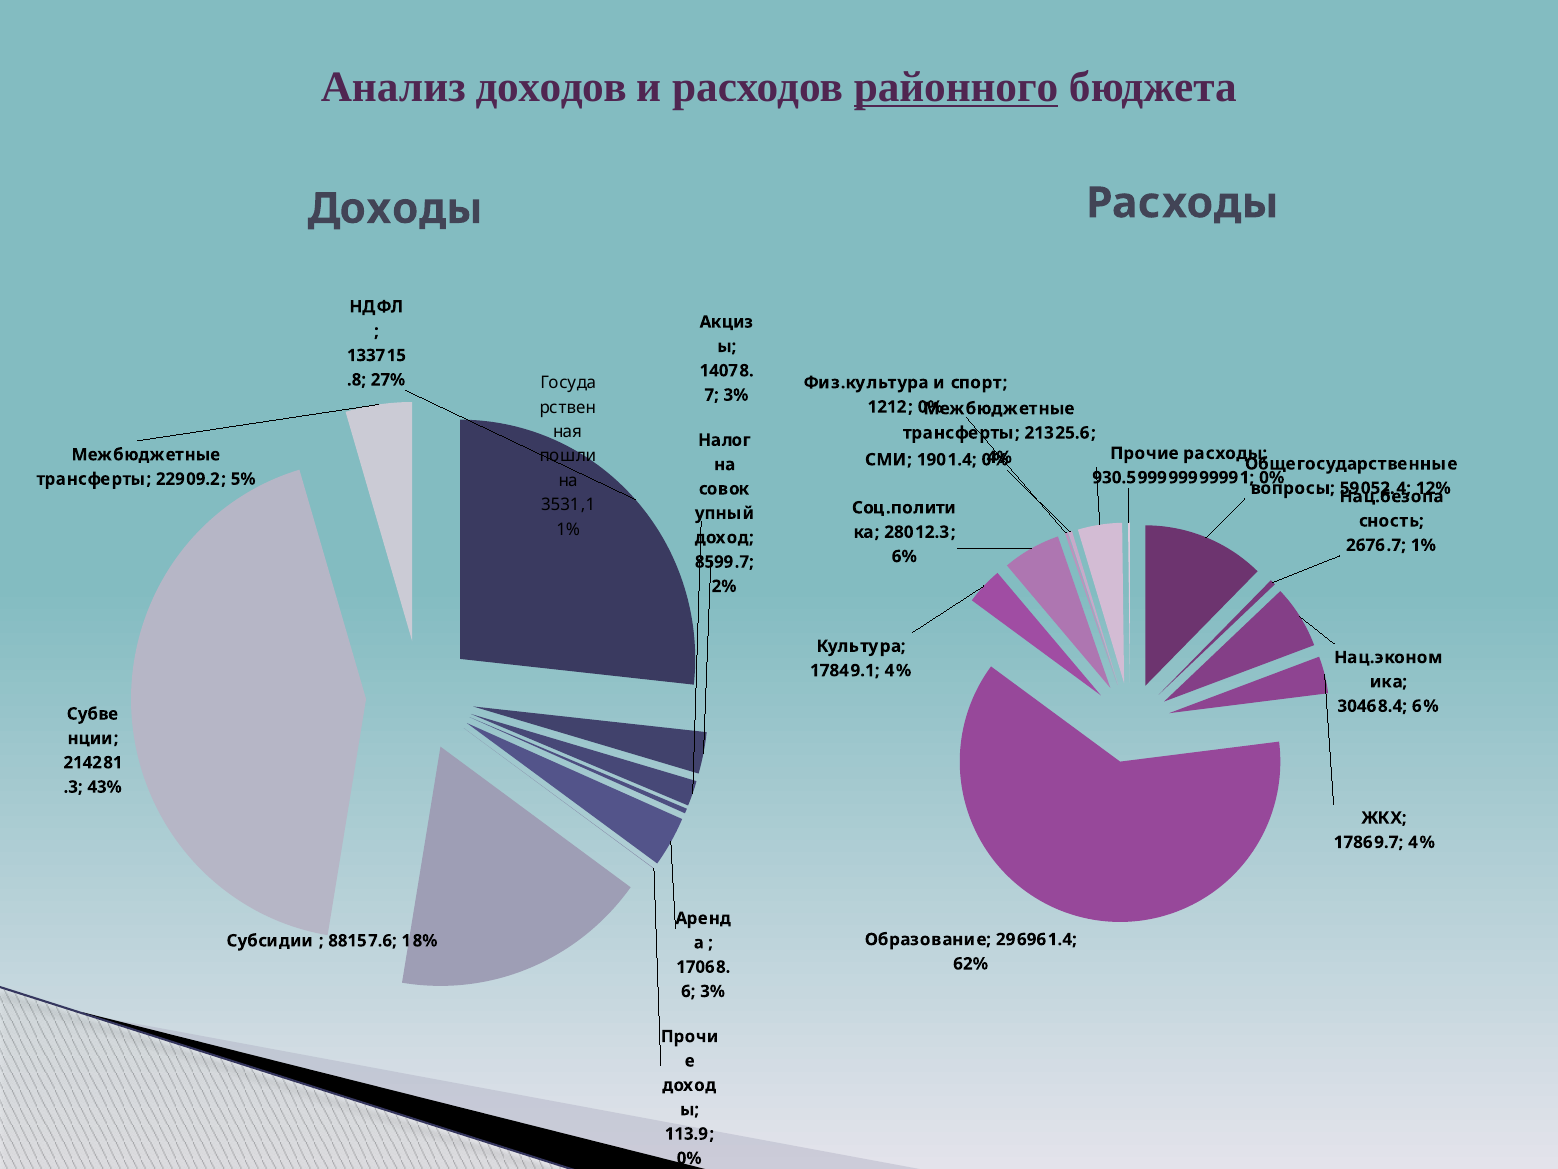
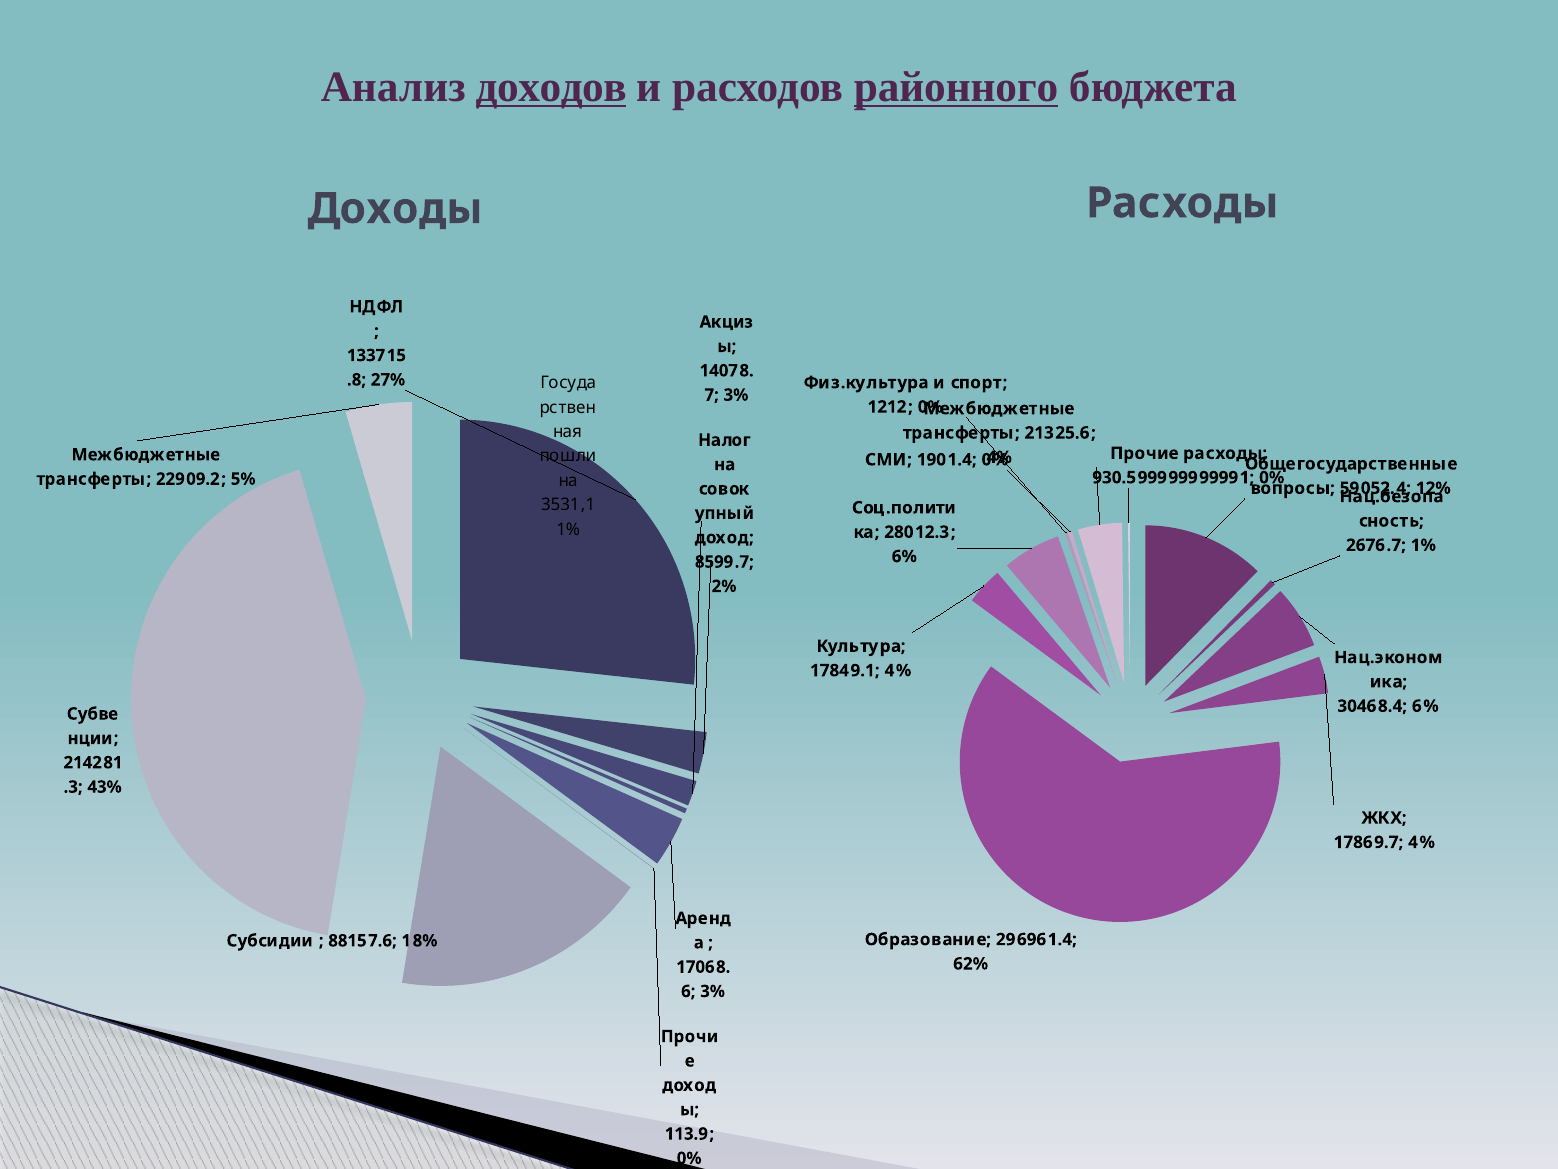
доходов underline: none -> present
